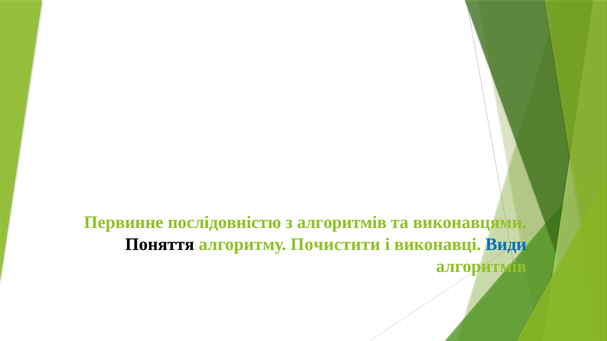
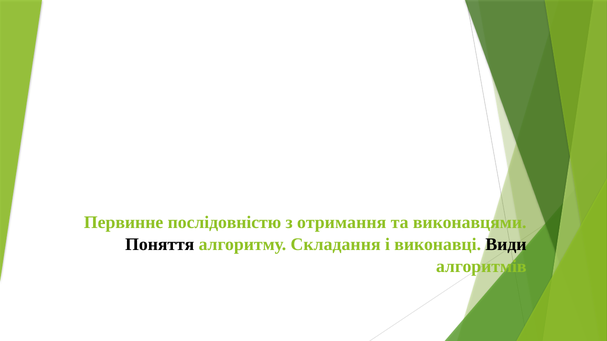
з алгоритмів: алгоритмів -> отримання
Почистити: Почистити -> Складання
Види colour: blue -> black
